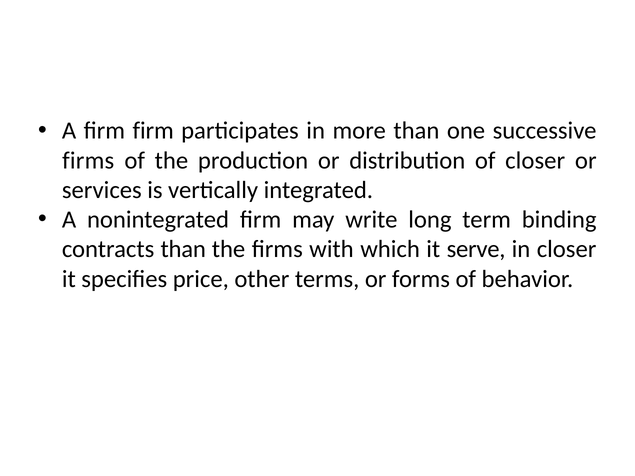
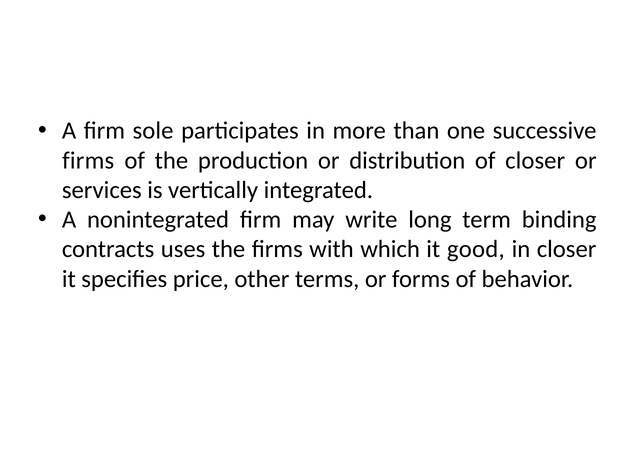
firm firm: firm -> sole
contracts than: than -> uses
serve: serve -> good
